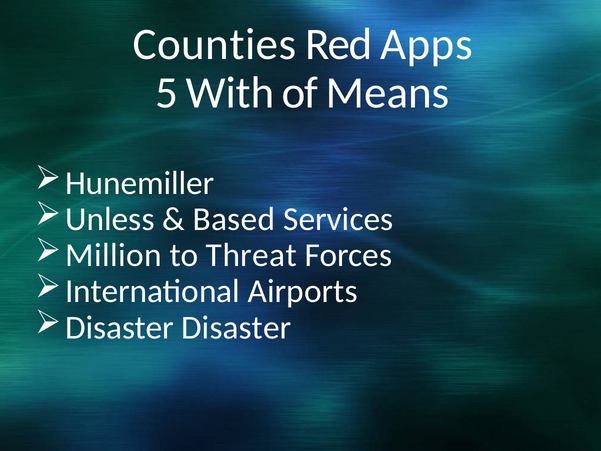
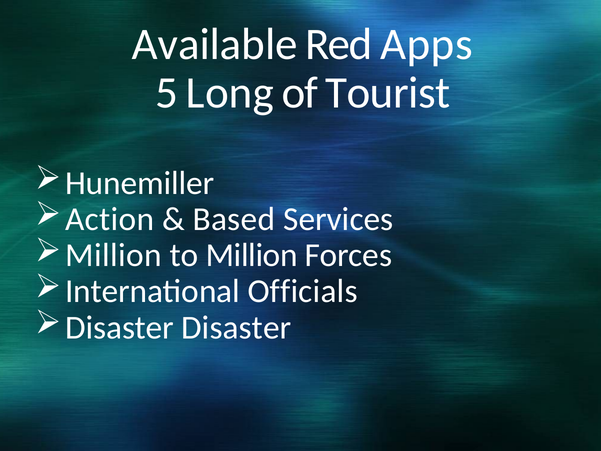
Counties: Counties -> Available
With: With -> Long
Means: Means -> Tourist
Unless: Unless -> Action
to Threat: Threat -> Million
Airports: Airports -> Officials
